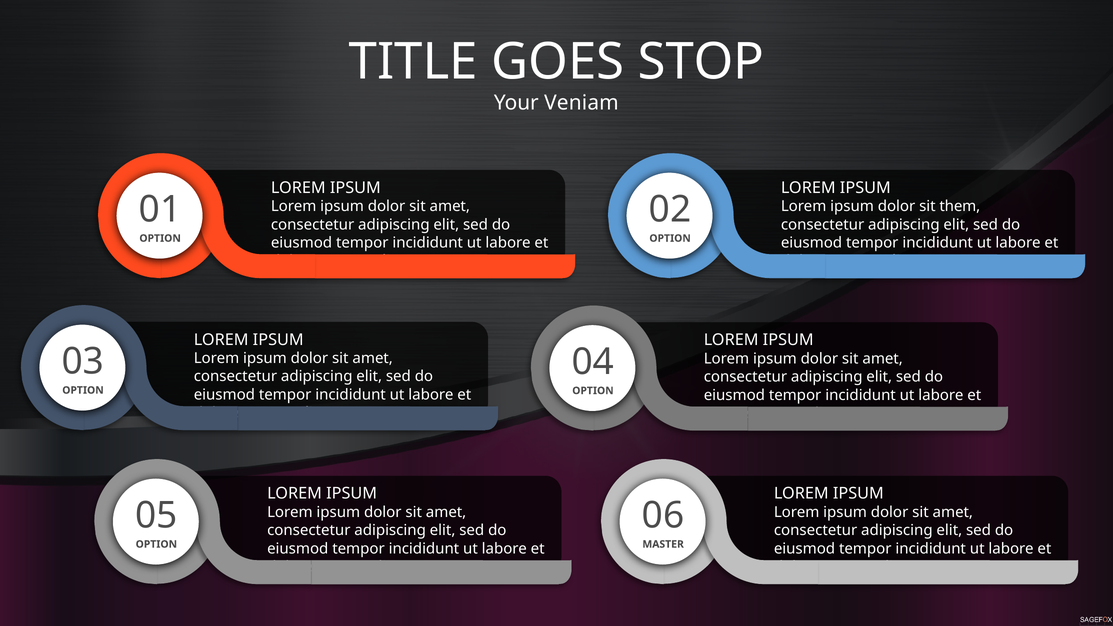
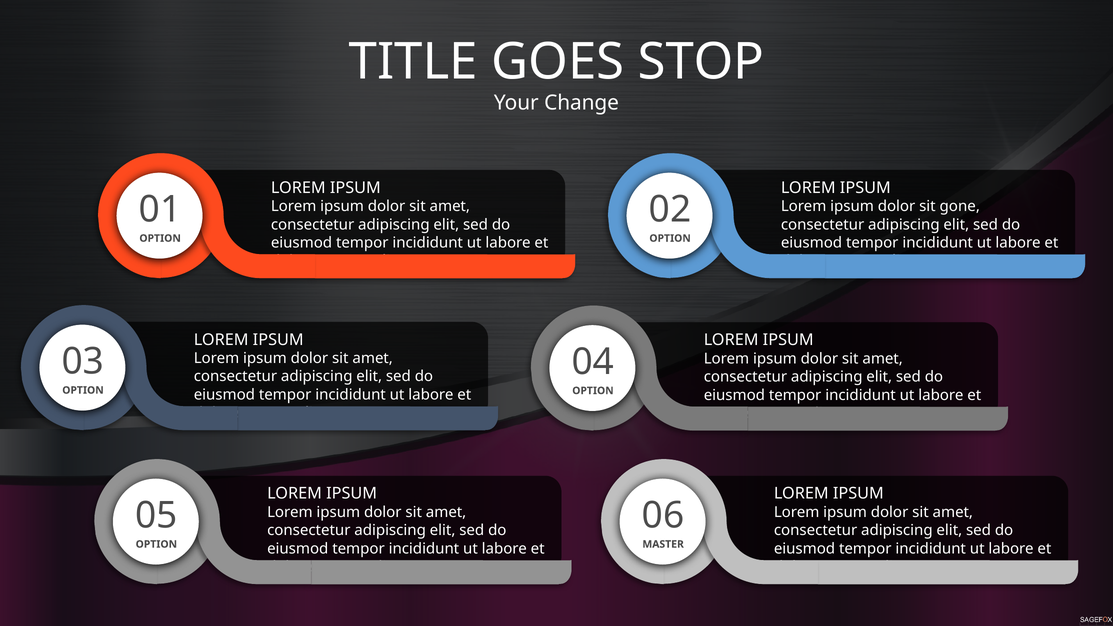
Veniam: Veniam -> Change
them: them -> gone
